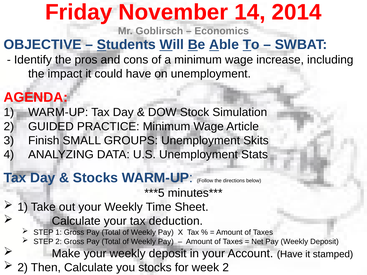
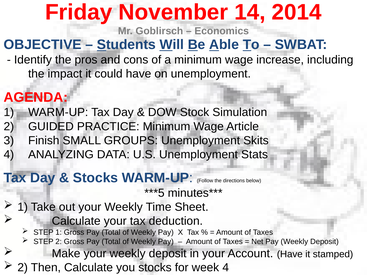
week 2: 2 -> 4
